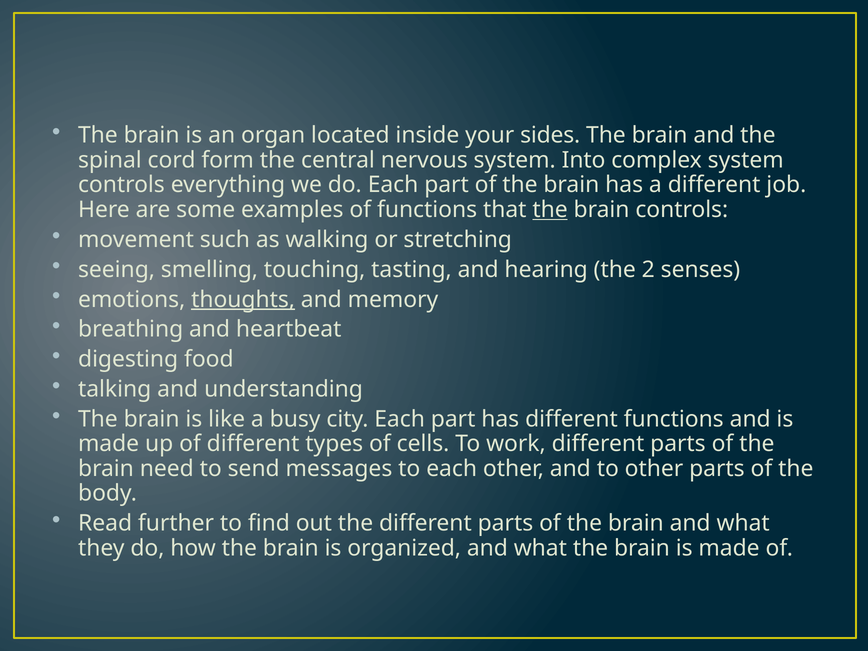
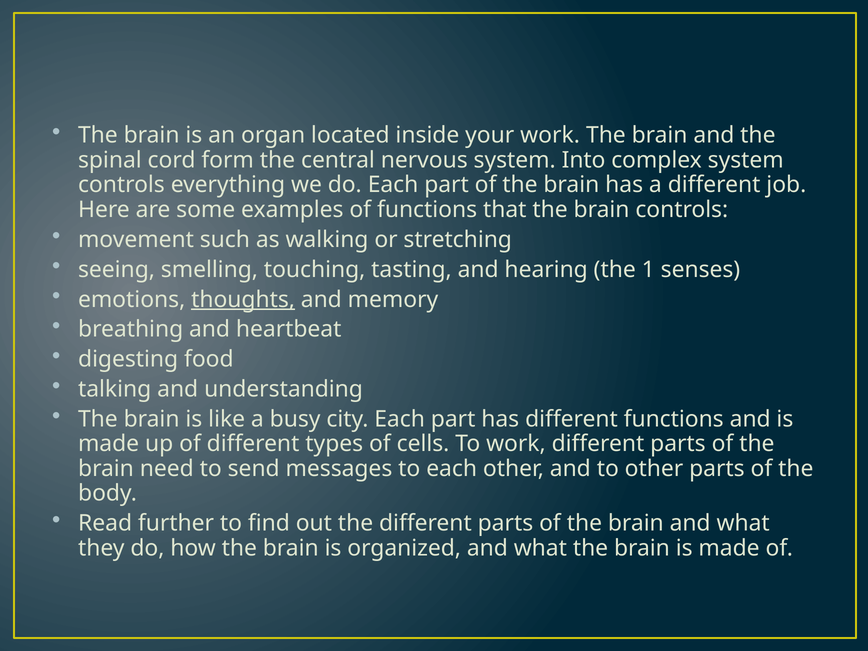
your sides: sides -> work
the at (550, 210) underline: present -> none
2: 2 -> 1
